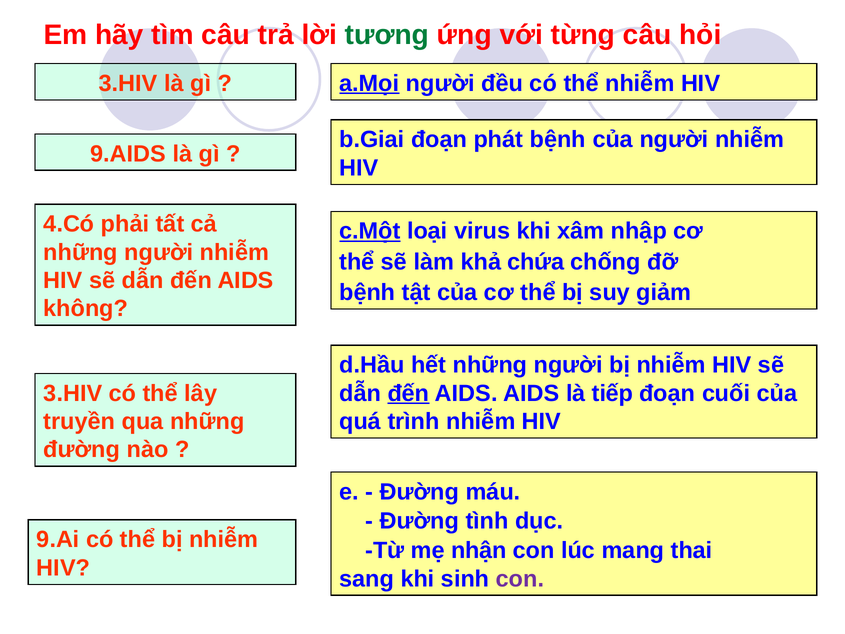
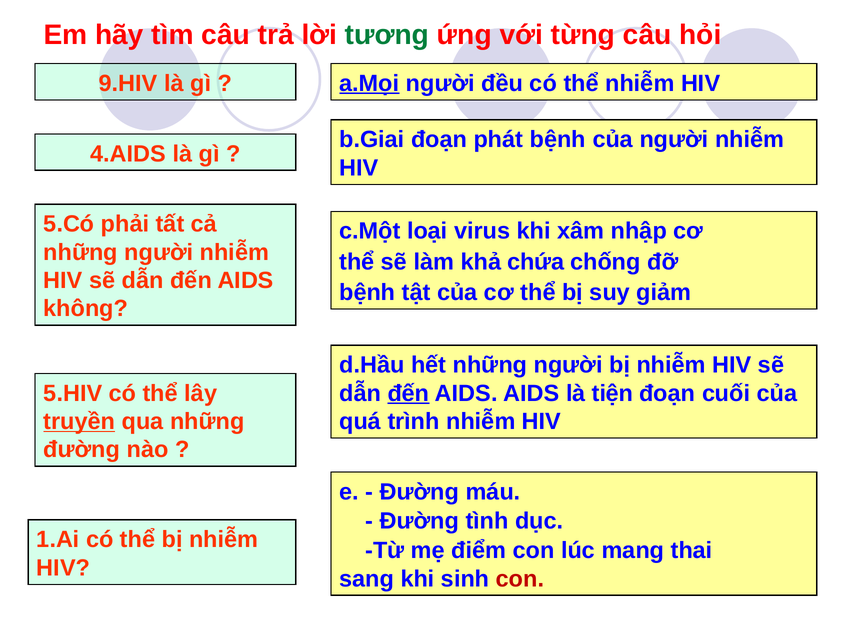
3.HIV at (128, 83): 3.HIV -> 9.HIV
9.AIDS: 9.AIDS -> 4.AIDS
4.Có: 4.Có -> 5.Có
c.Một underline: present -> none
3.HIV at (73, 393): 3.HIV -> 5.HIV
tiếp: tiếp -> tiện
truyền underline: none -> present
9.Ai: 9.Ai -> 1.Ai
nhận: nhận -> điểm
con at (520, 579) colour: purple -> red
